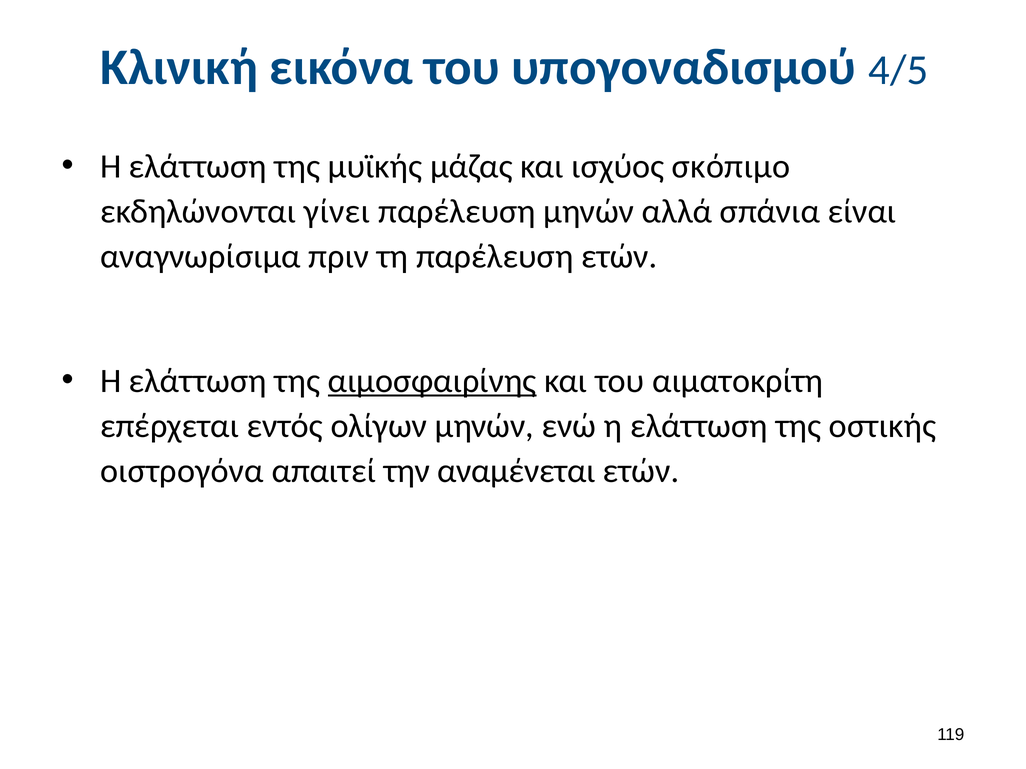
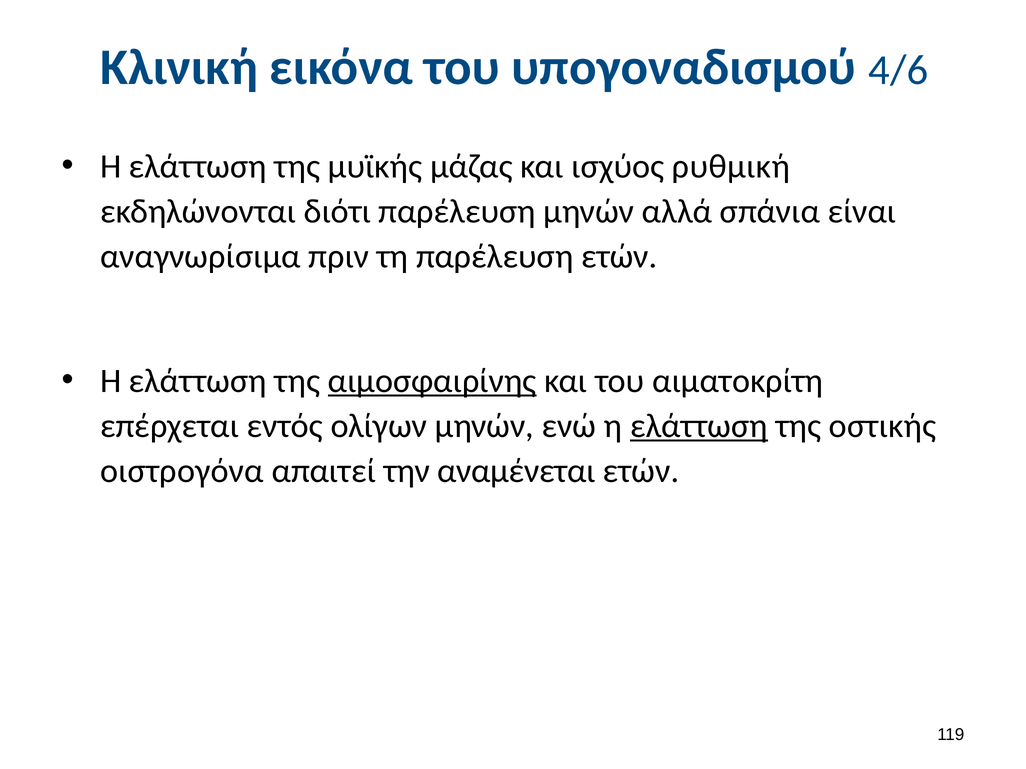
4/5: 4/5 -> 4/6
σκόπιμο: σκόπιμο -> ρυθμική
γίνει: γίνει -> διότι
ελάττωση at (699, 426) underline: none -> present
